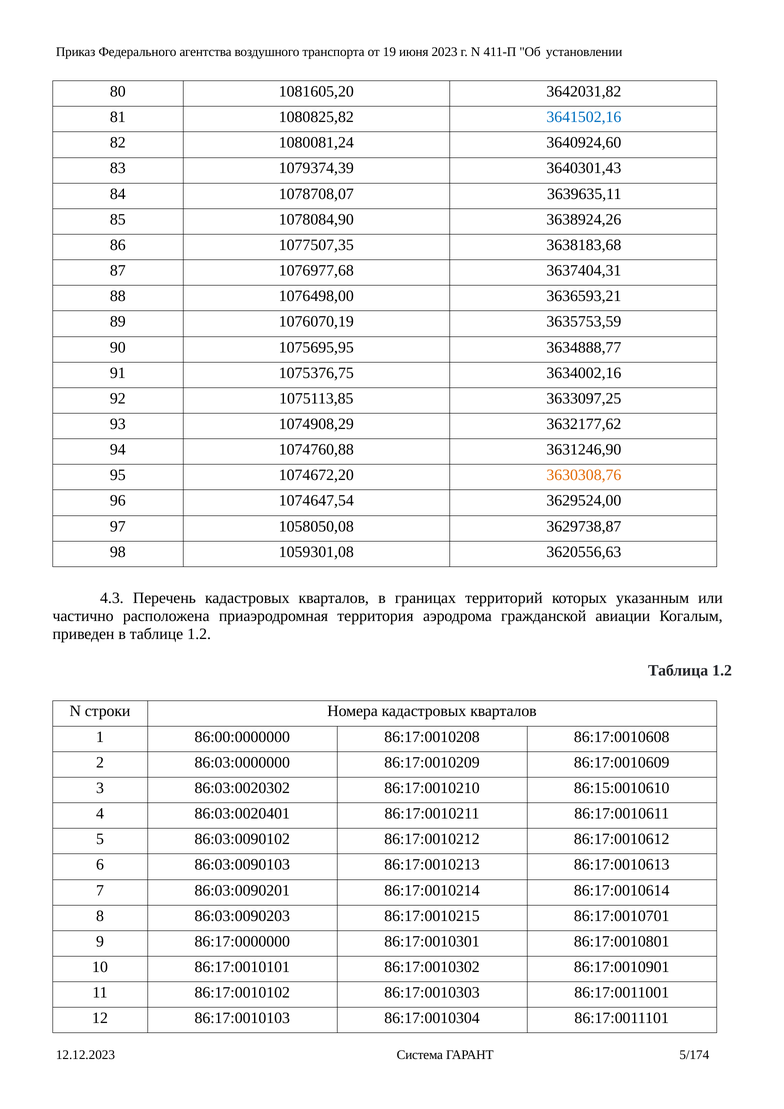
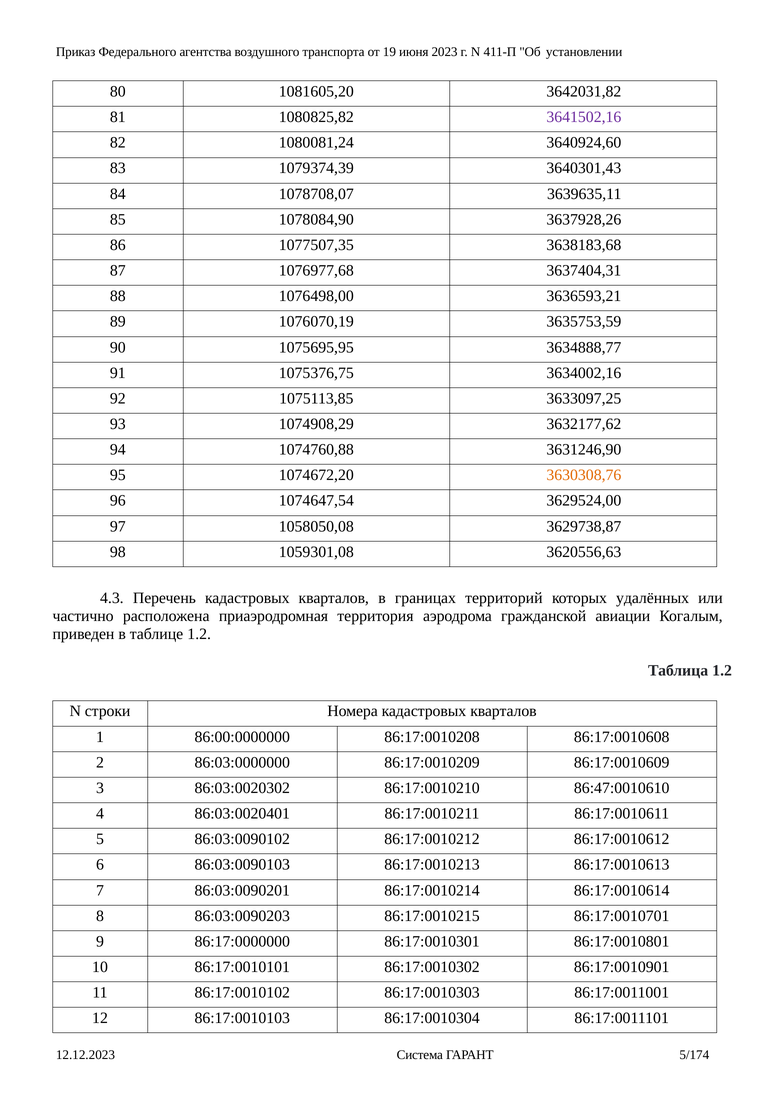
3641502,16 colour: blue -> purple
3638924,26: 3638924,26 -> 3637928,26
указанным: указанным -> удалённых
86:15:0010610: 86:15:0010610 -> 86:47:0010610
